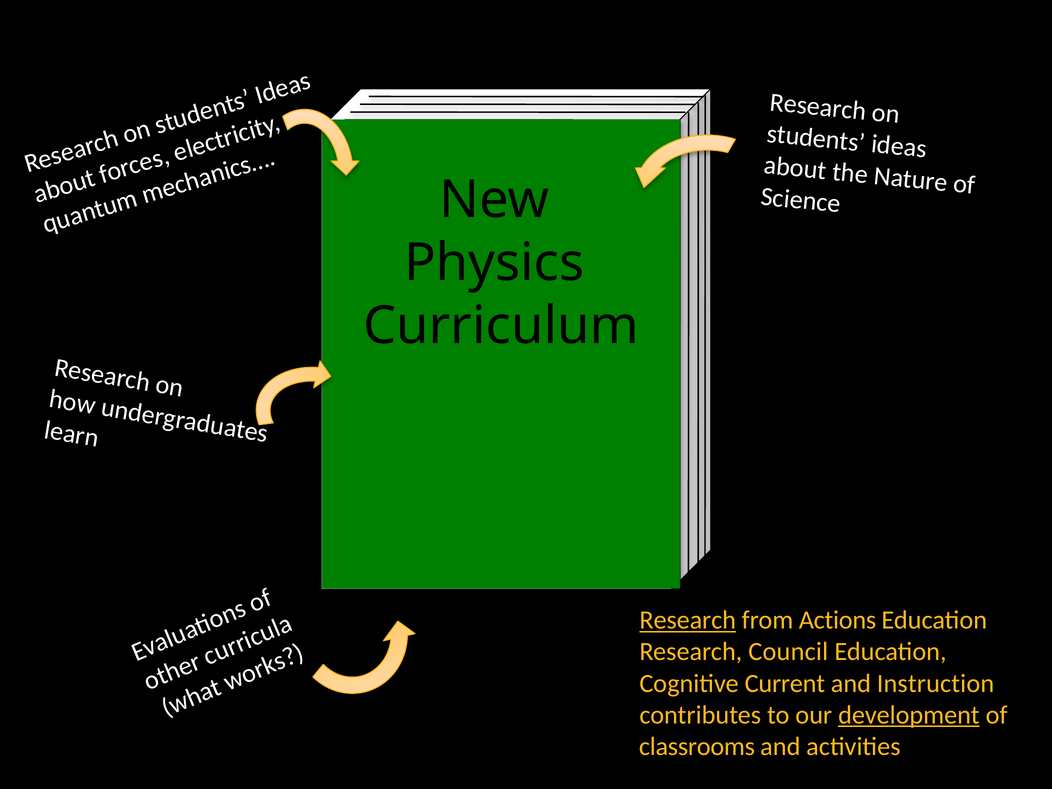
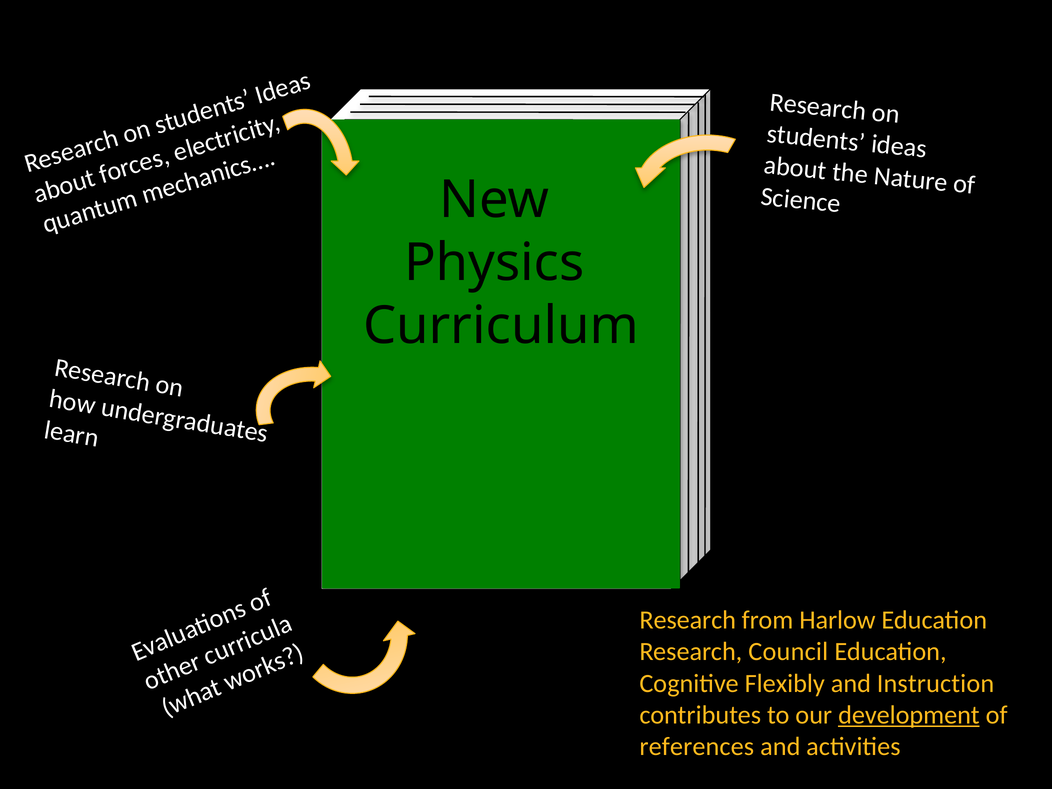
Research at (688, 620) underline: present -> none
Actions: Actions -> Harlow
Current: Current -> Flexibly
classrooms: classrooms -> references
